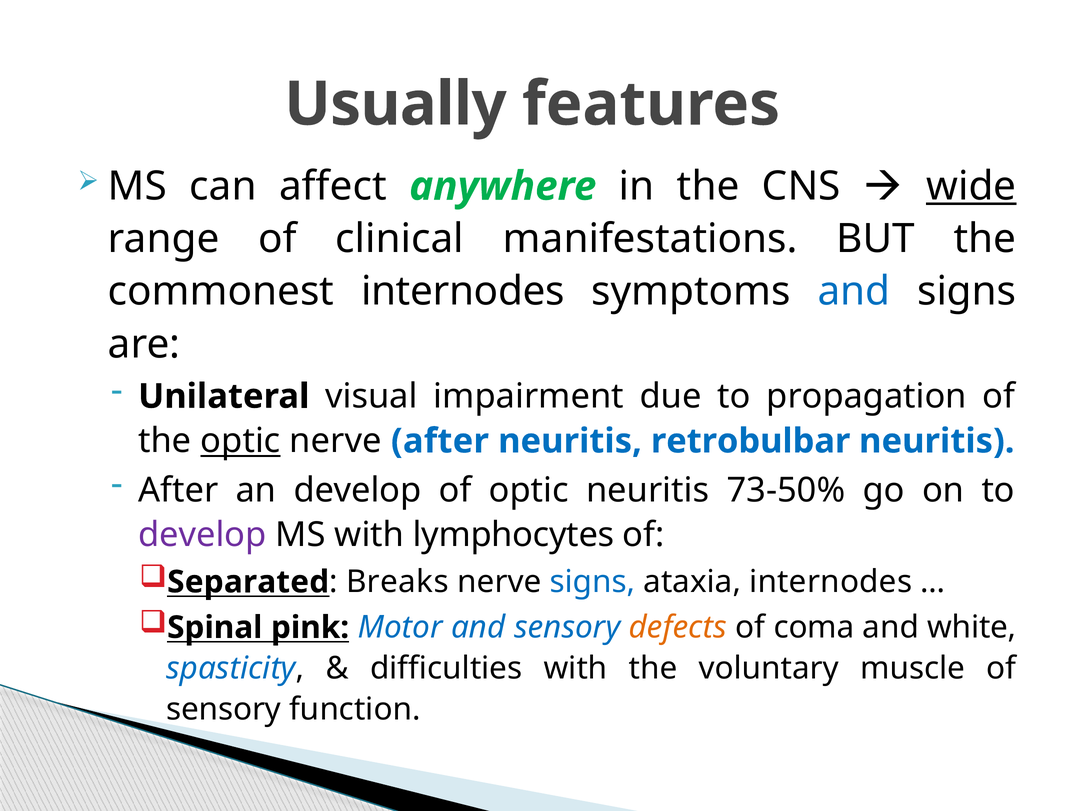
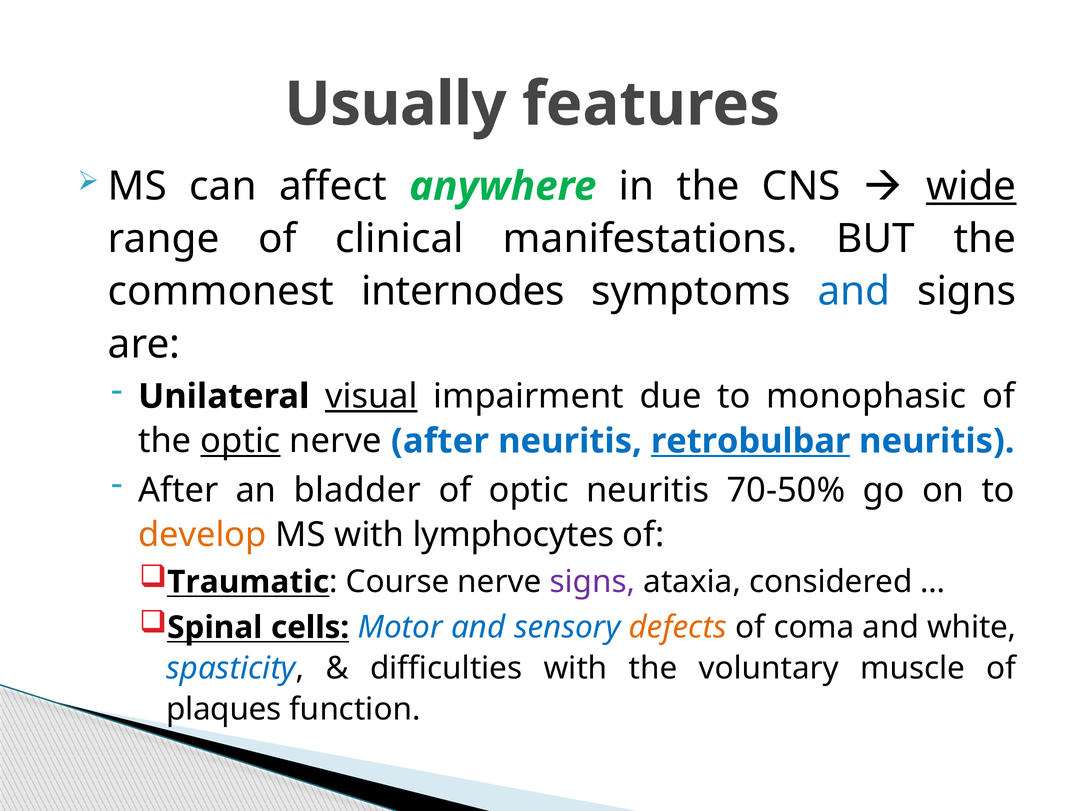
visual underline: none -> present
propagation: propagation -> monophasic
retrobulbar underline: none -> present
an develop: develop -> bladder
73-50%: 73-50% -> 70-50%
develop at (202, 535) colour: purple -> orange
Separated: Separated -> Traumatic
Breaks: Breaks -> Course
signs at (592, 582) colour: blue -> purple
ataxia internodes: internodes -> considered
pink: pink -> cells
sensory at (224, 709): sensory -> plaques
